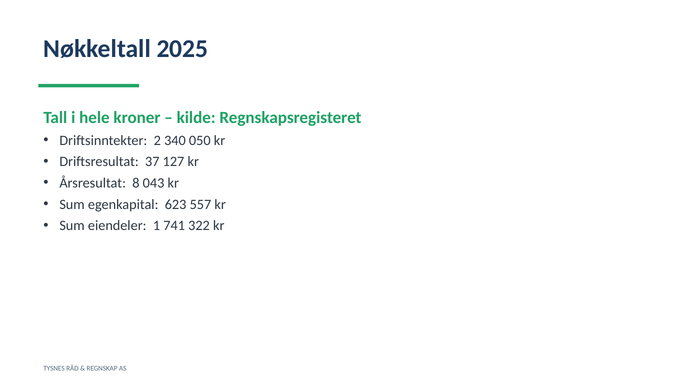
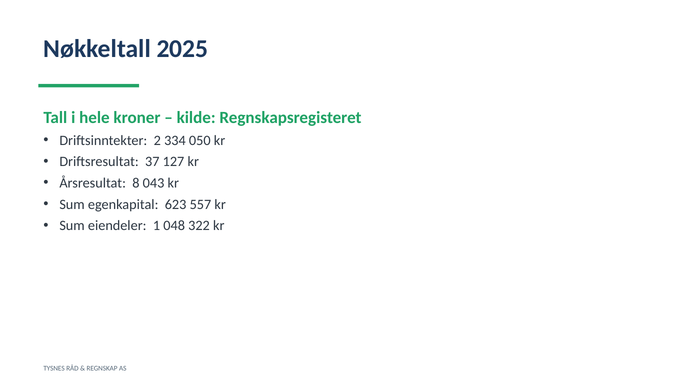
340: 340 -> 334
741: 741 -> 048
